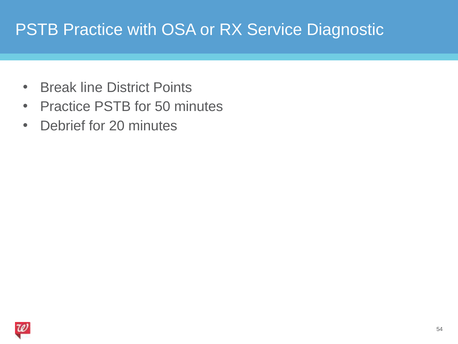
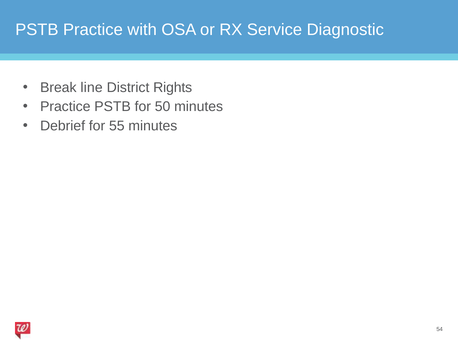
Points: Points -> Rights
20: 20 -> 55
